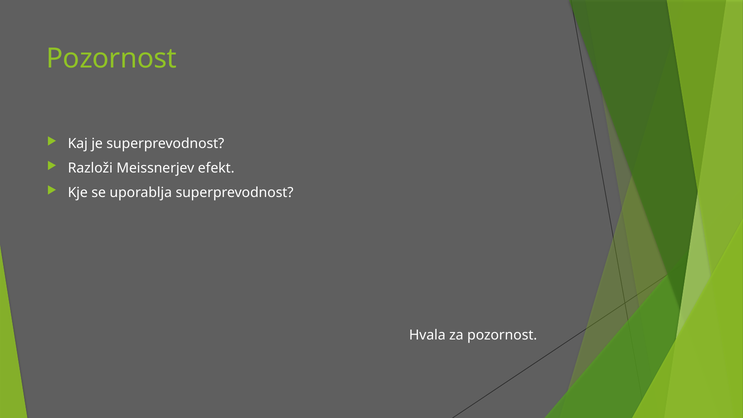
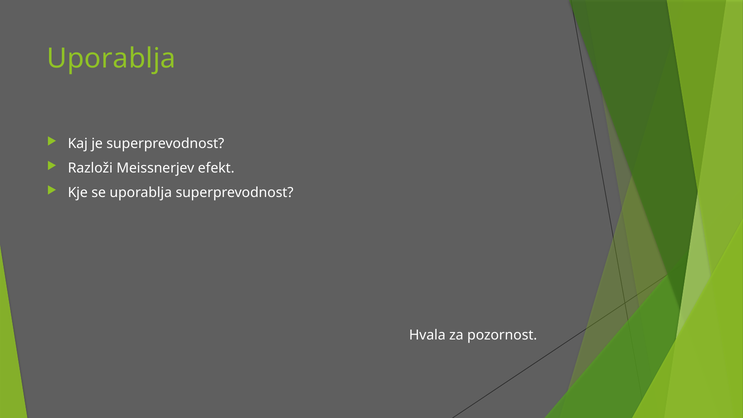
Pozornost at (112, 59): Pozornost -> Uporablja
